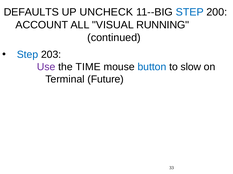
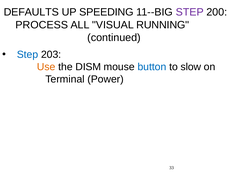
UNCHECK: UNCHECK -> SPEEDING
STEP at (190, 12) colour: blue -> purple
ACCOUNT: ACCOUNT -> PROCESS
Use colour: purple -> orange
TIME: TIME -> DISM
Future: Future -> Power
